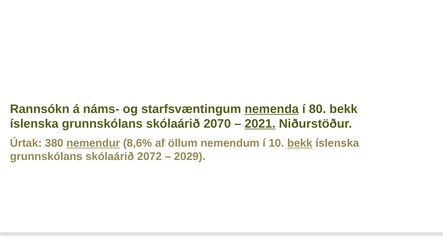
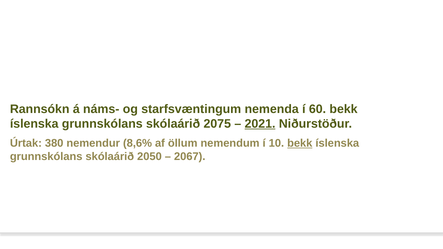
nemenda underline: present -> none
80: 80 -> 60
2070: 2070 -> 2075
nemendur underline: present -> none
2072: 2072 -> 2050
2029: 2029 -> 2067
